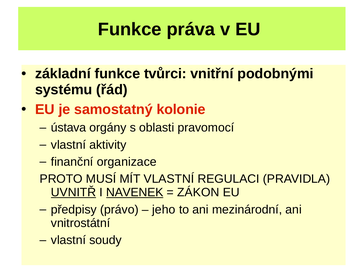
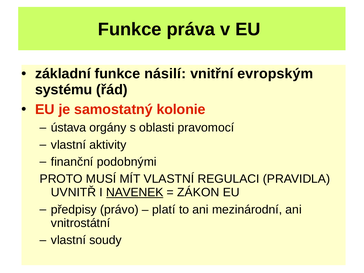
tvůrci: tvůrci -> násilí
podobnými: podobnými -> evropským
organizace: organizace -> podobnými
UVNITŘ underline: present -> none
jeho: jeho -> platí
